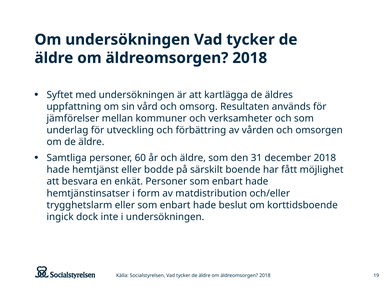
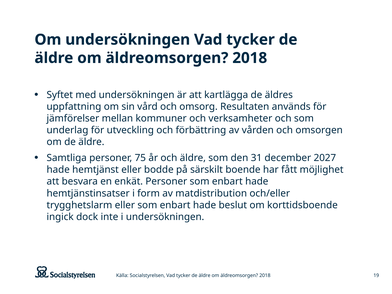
60: 60 -> 75
december 2018: 2018 -> 2027
